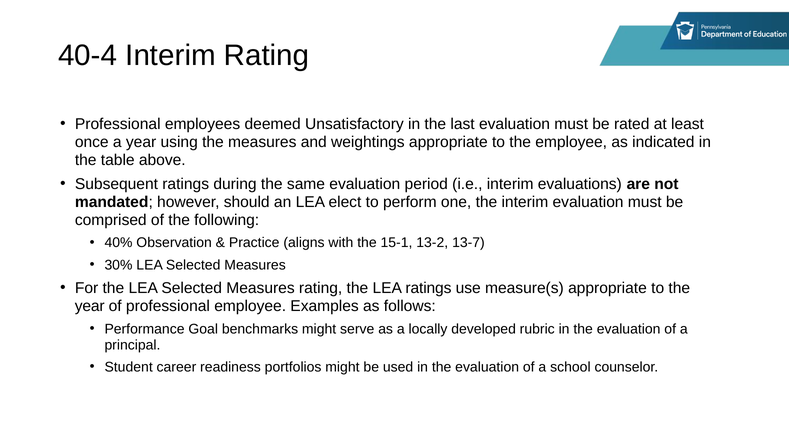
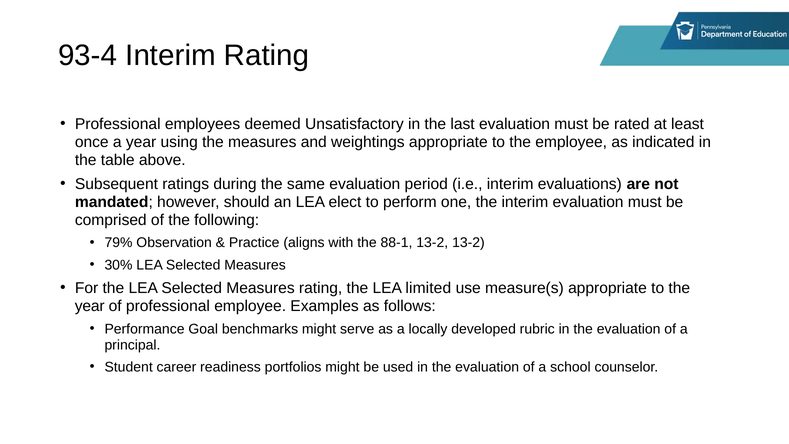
40-4: 40-4 -> 93-4
40%: 40% -> 79%
15-1: 15-1 -> 88-1
13-2 13-7: 13-7 -> 13-2
LEA ratings: ratings -> limited
